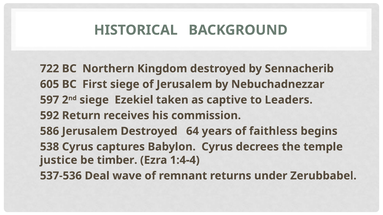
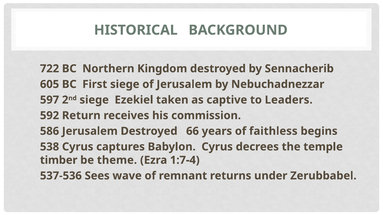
64: 64 -> 66
justice: justice -> timber
timber: timber -> theme
1:4-4: 1:4-4 -> 1:7-4
Deal: Deal -> Sees
